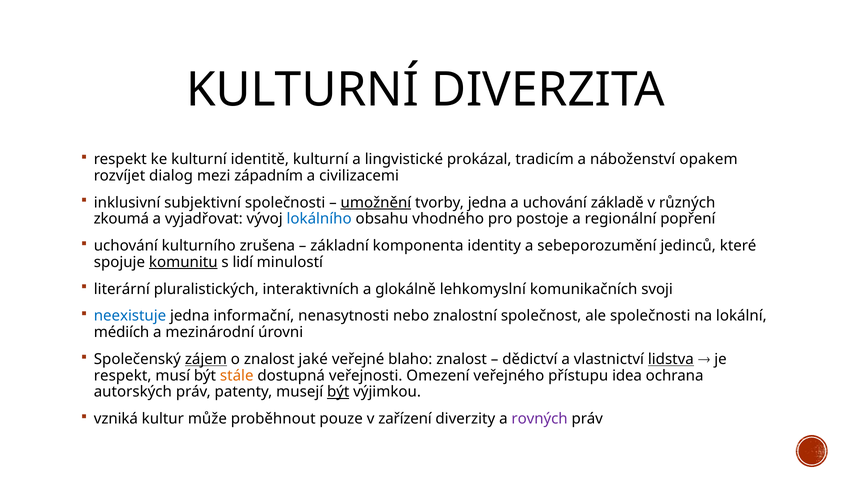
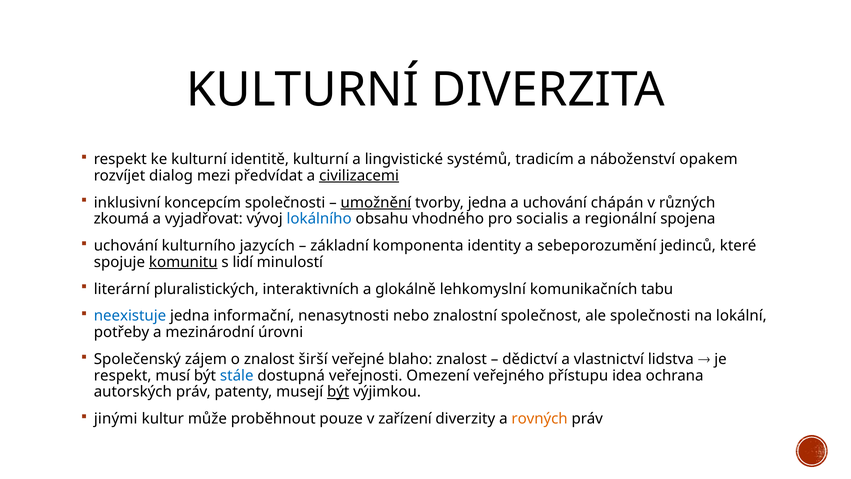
prokázal: prokázal -> systémů
západním: západním -> předvídat
civilizacemi underline: none -> present
subjektivní: subjektivní -> koncepcím
základě: základě -> chápán
postoje: postoje -> socialis
popření: popření -> spojena
zrušena: zrušena -> jazycích
svoji: svoji -> tabu
médiích: médiích -> potřeby
zájem underline: present -> none
jaké: jaké -> širší
lidstva underline: present -> none
stále colour: orange -> blue
vzniká: vzniká -> jinými
rovných colour: purple -> orange
